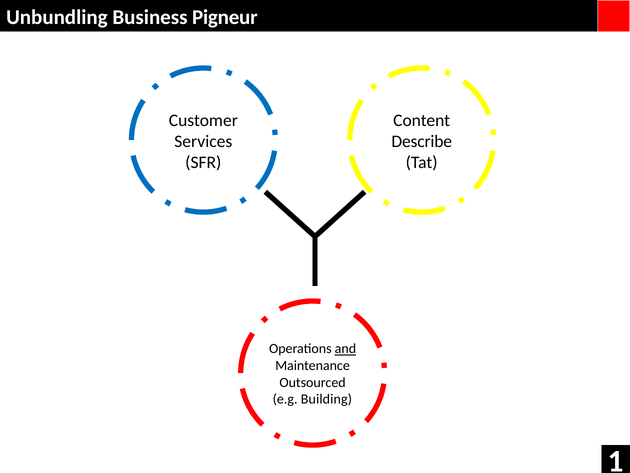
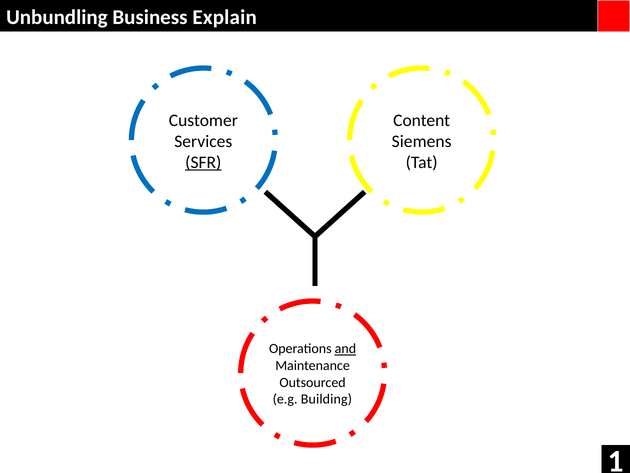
Pigneur: Pigneur -> Explain
Describe: Describe -> Siemens
SFR underline: none -> present
